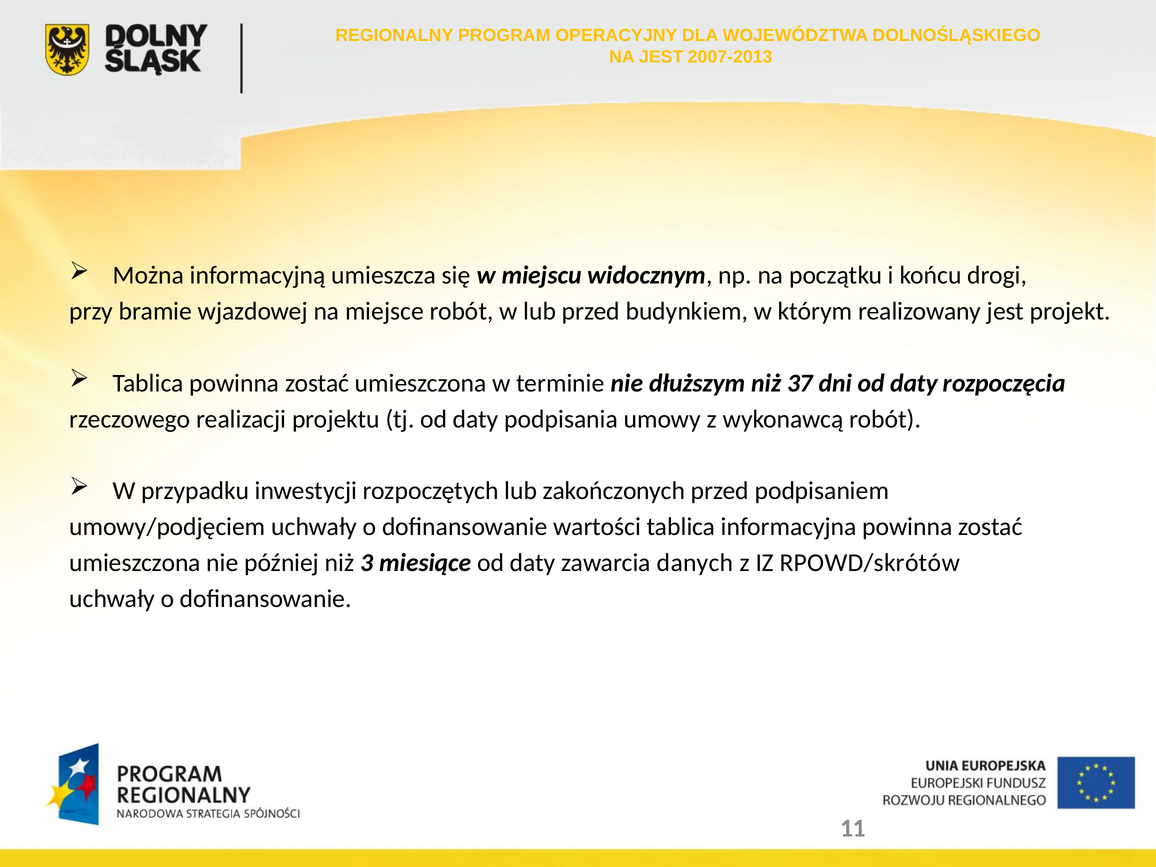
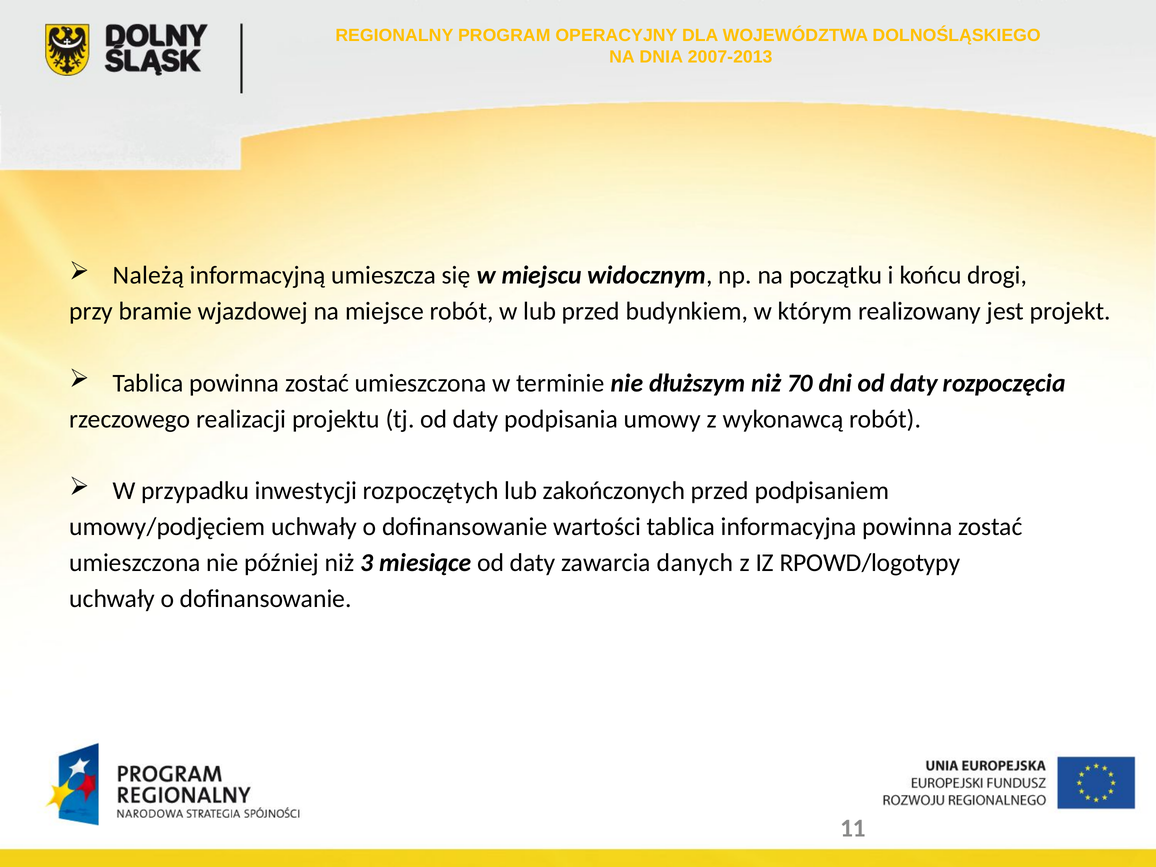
NA JEST: JEST -> DNIA
Można: Można -> Należą
37: 37 -> 70
RPOWD/skrótów: RPOWD/skrótów -> RPOWD/logotypy
